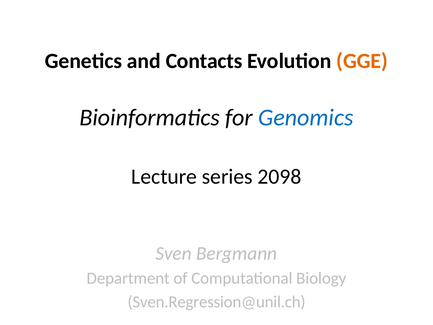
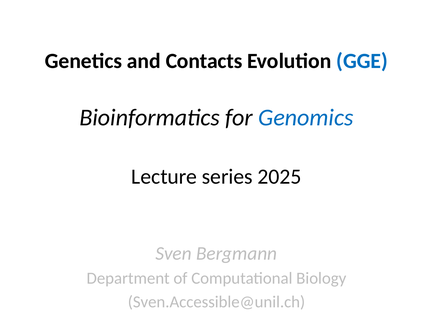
GGE colour: orange -> blue
2098: 2098 -> 2025
Sven.Regression@unil.ch: Sven.Regression@unil.ch -> Sven.Accessible@unil.ch
